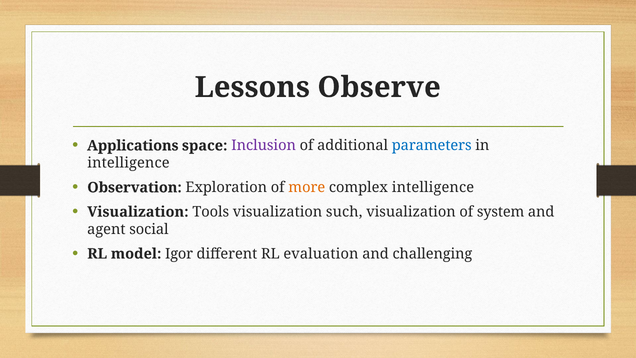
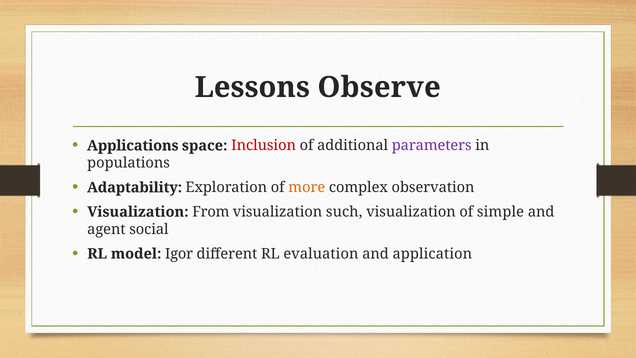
Inclusion colour: purple -> red
parameters colour: blue -> purple
intelligence at (129, 163): intelligence -> populations
Observation: Observation -> Adaptability
complex intelligence: intelligence -> observation
Tools: Tools -> From
system: system -> simple
challenging: challenging -> application
